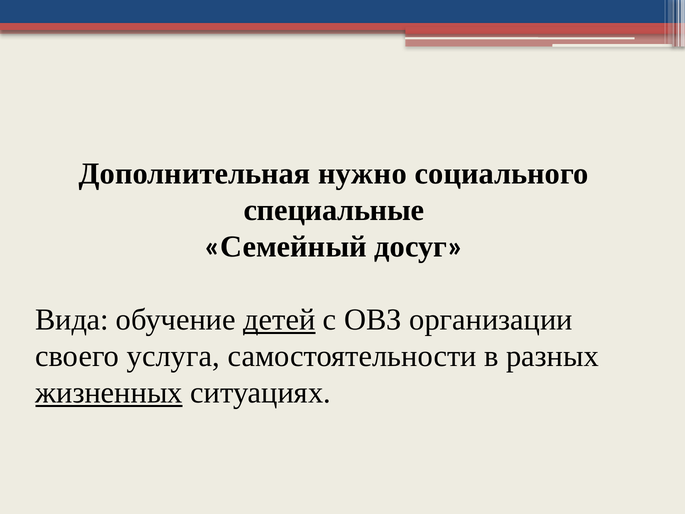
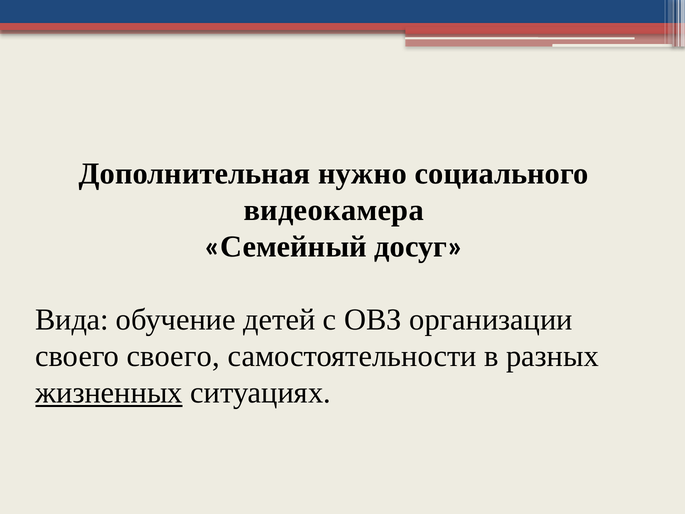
специальные: специальные -> видеокамера
детей underline: present -> none
своего услуга: услуга -> своего
